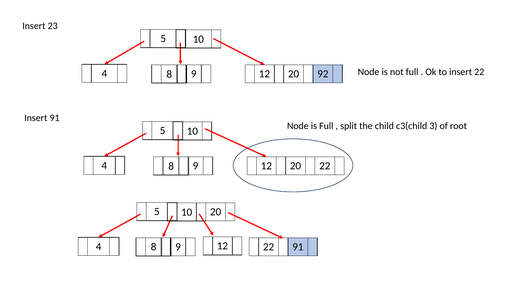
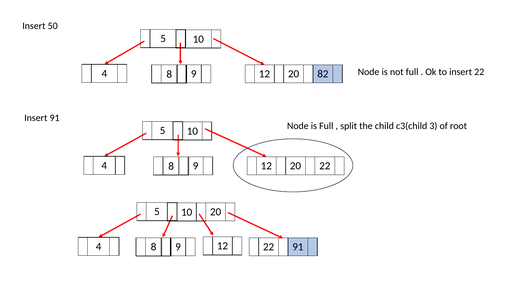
23: 23 -> 50
92: 92 -> 82
